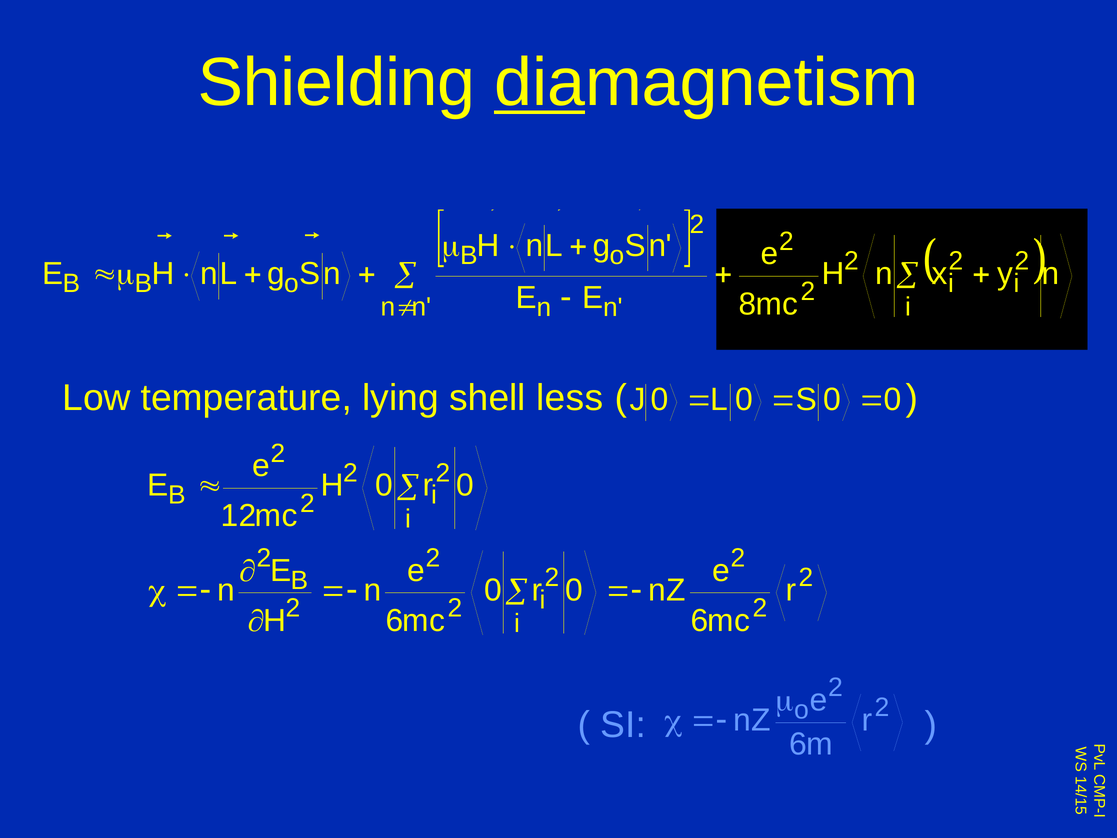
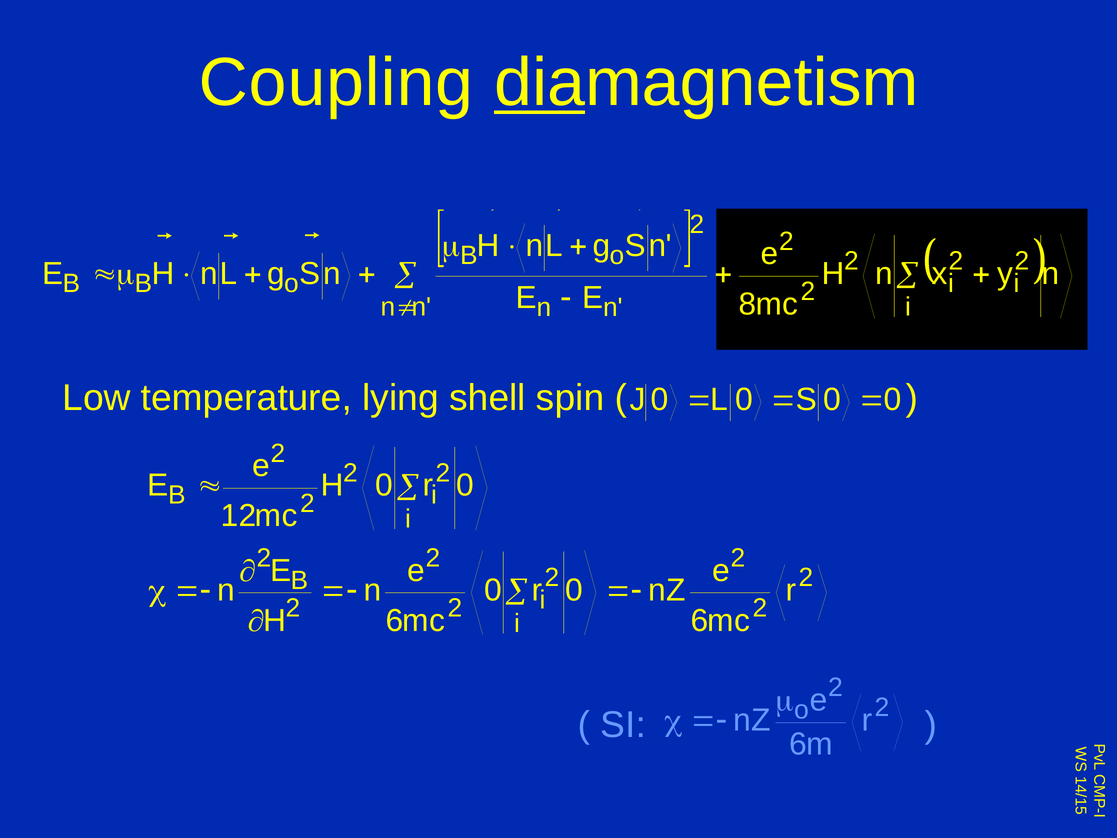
Shielding: Shielding -> Coupling
less: less -> spin
